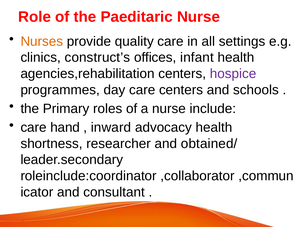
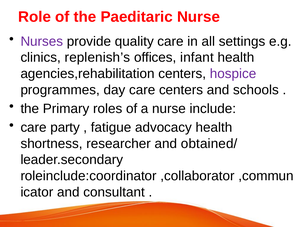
Nurses colour: orange -> purple
construct’s: construct’s -> replenish’s
hand: hand -> party
inward: inward -> fatigue
